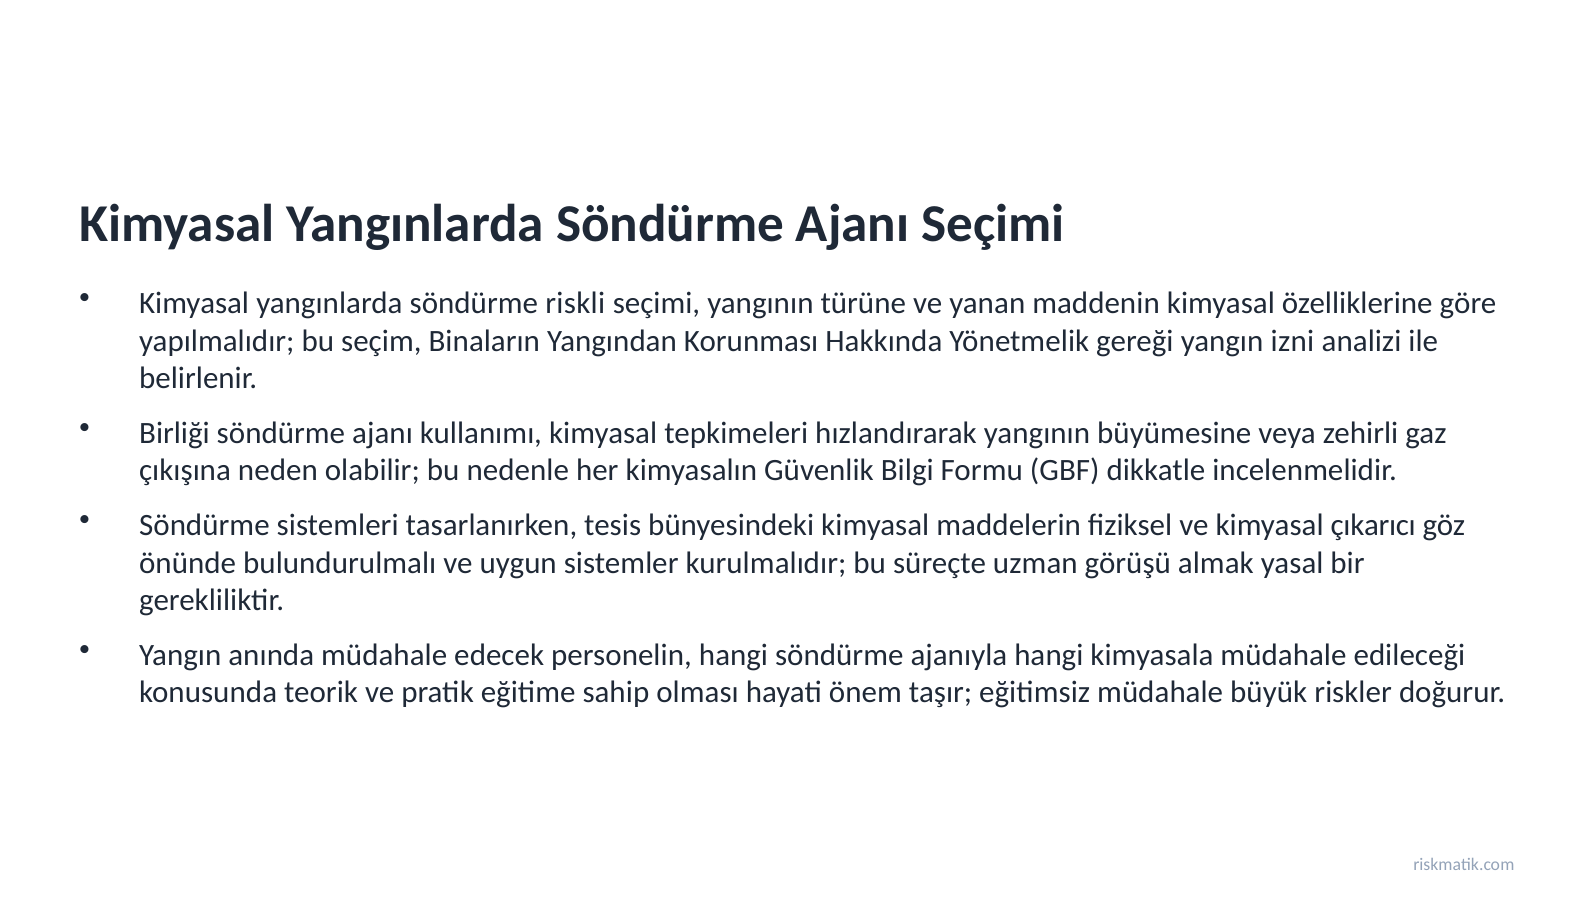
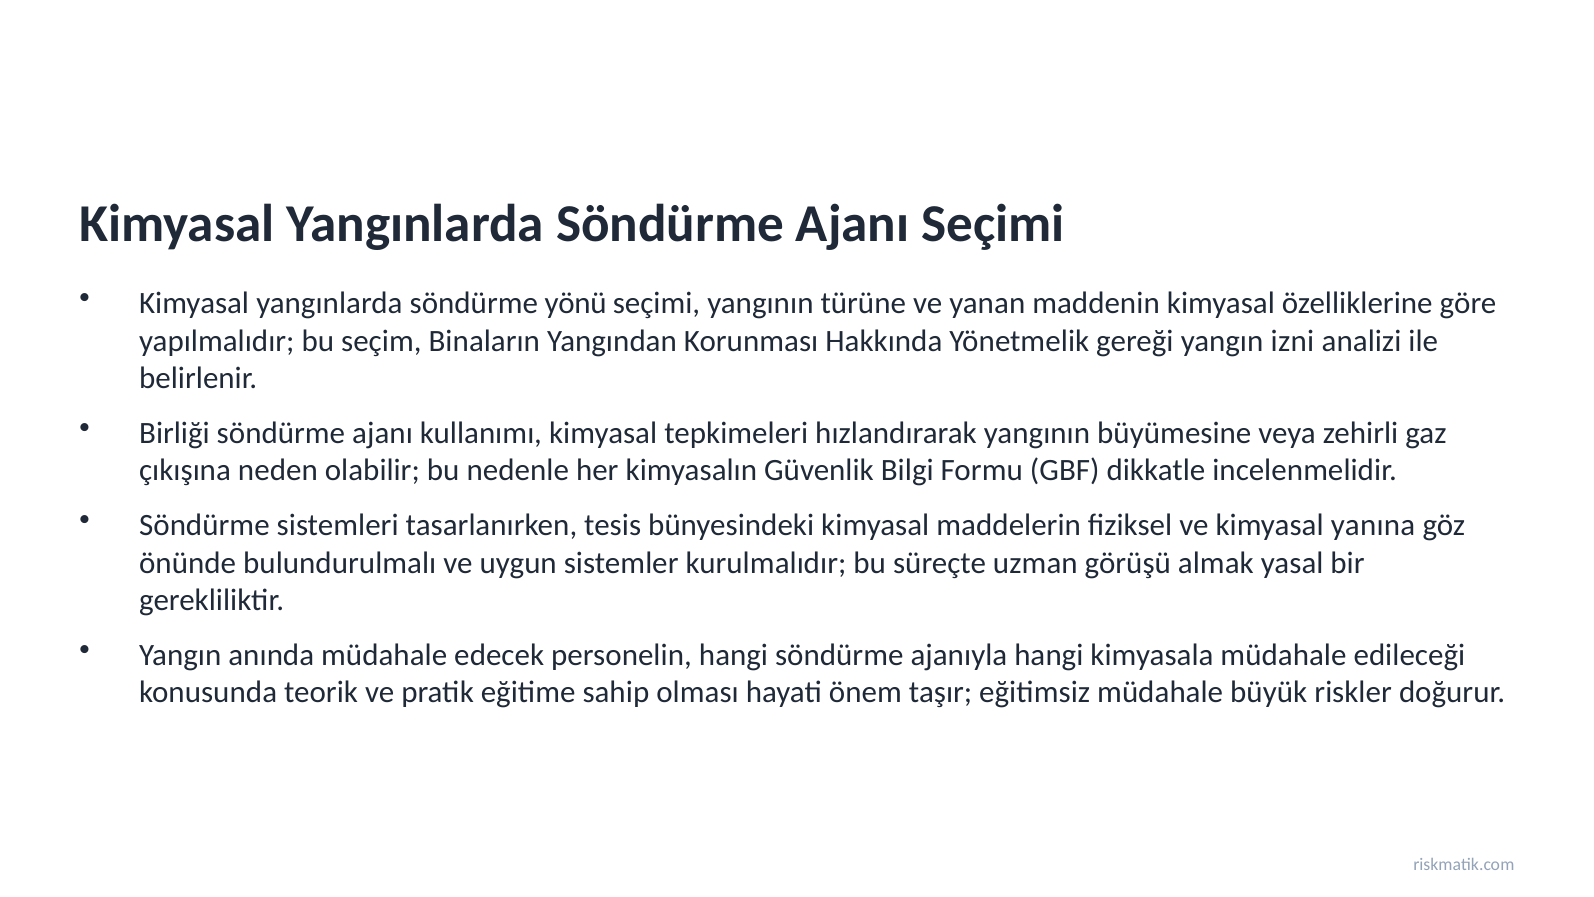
riskli: riskli -> yönü
çıkarıcı: çıkarıcı -> yanına
